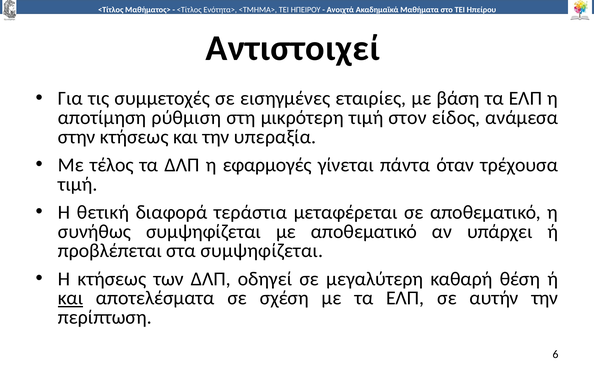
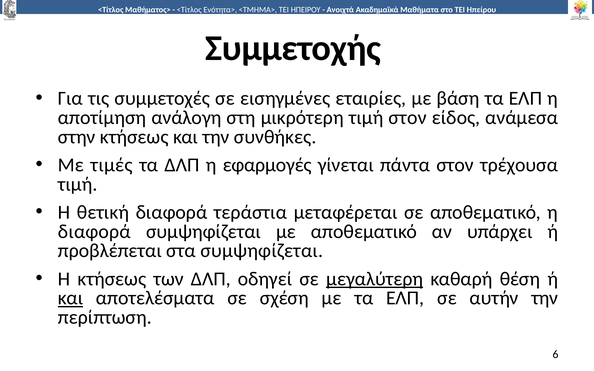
Αντιστοιχεί: Αντιστοιχεί -> Συμμετοχής
ρύθμιση: ρύθμιση -> ανάλογη
υπεραξία: υπεραξία -> συνθήκες
τέλος: τέλος -> τιμές
πάντα όταν: όταν -> στον
συνήθως at (94, 232): συνήθως -> διαφορά
μεγαλύτερη underline: none -> present
